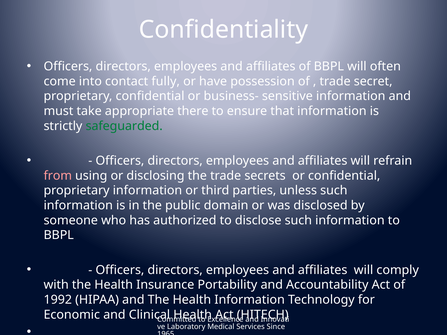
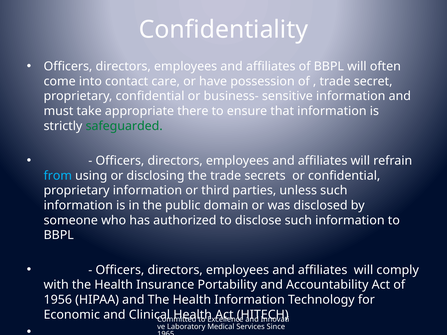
fully: fully -> care
from colour: pink -> light blue
1992: 1992 -> 1956
